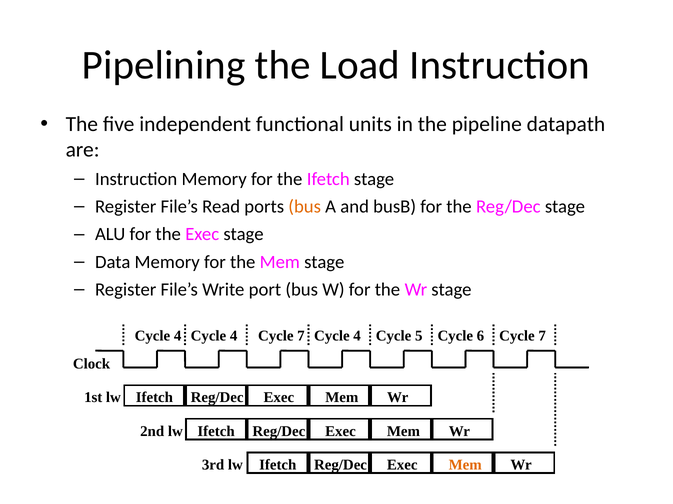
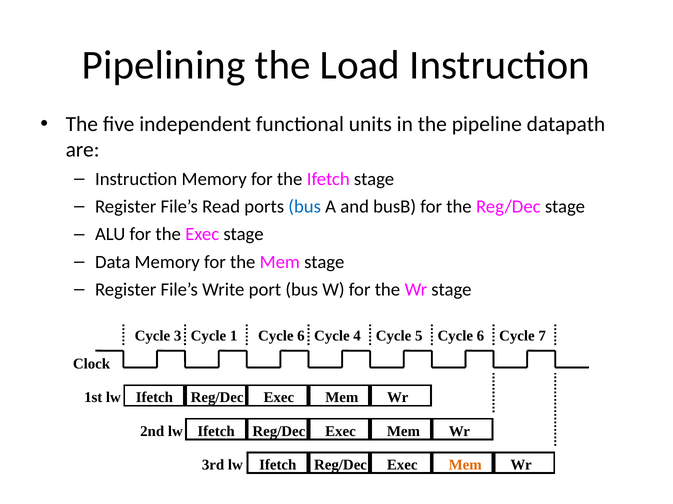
bus at (305, 207) colour: orange -> blue
4 at (178, 336): 4 -> 3
4 at (234, 336): 4 -> 1
7 at (301, 336): 7 -> 6
